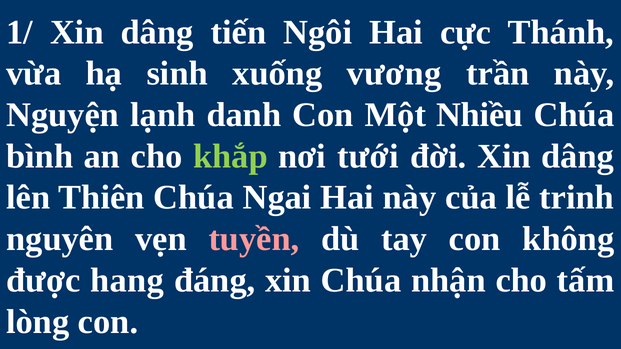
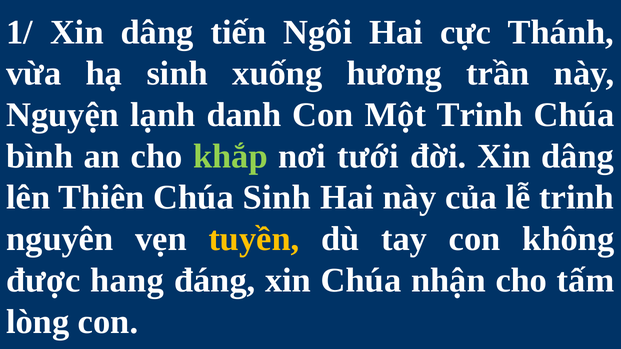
vương: vương -> hương
Một Nhiều: Nhiều -> Trinh
Chúa Ngai: Ngai -> Sinh
tuyền colour: pink -> yellow
